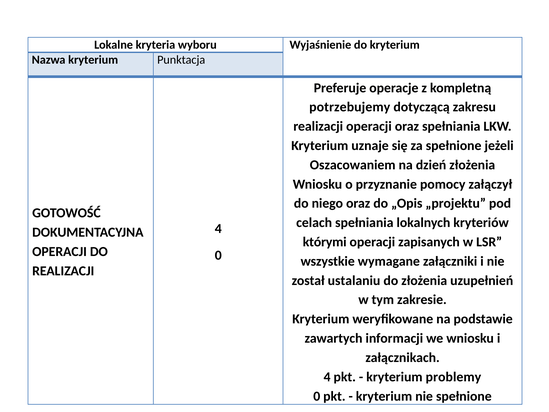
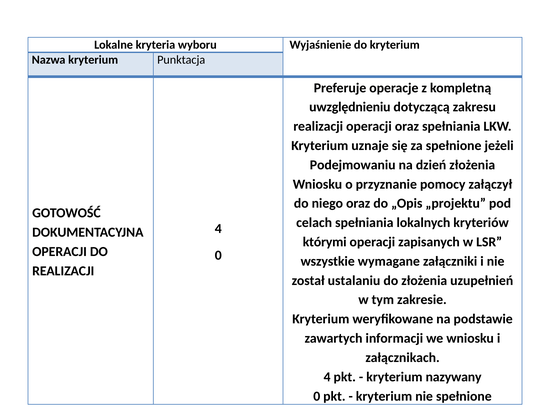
potrzebujemy: potrzebujemy -> uwzględnieniu
Oszacowaniem: Oszacowaniem -> Podejmowaniu
problemy: problemy -> nazywany
